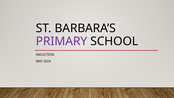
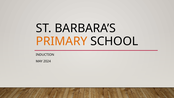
PRIMARY colour: purple -> orange
